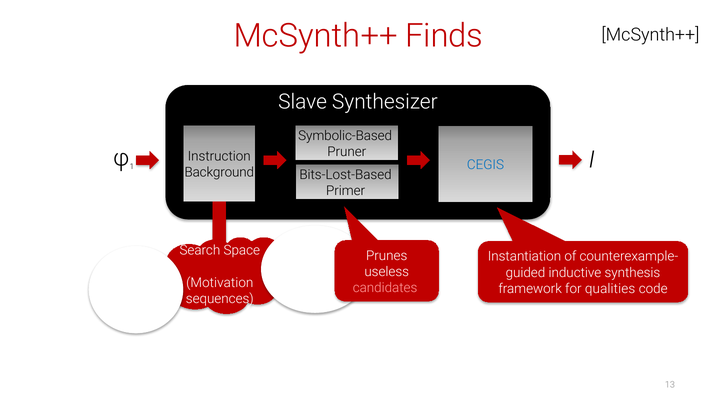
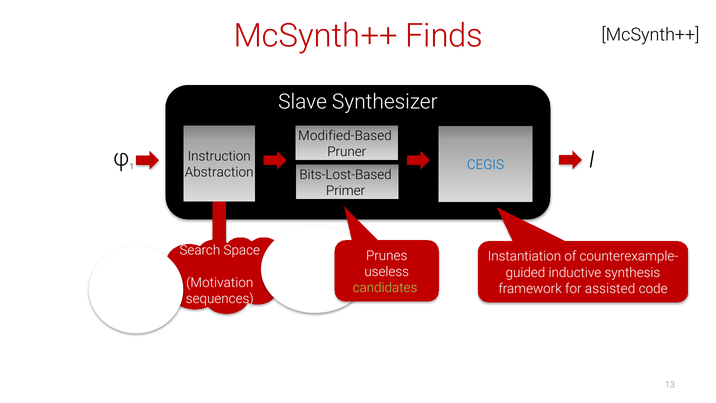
Symbolic-Based: Symbolic-Based -> Modified-Based
Background: Background -> Abstraction
candidates colour: pink -> light green
qualities: qualities -> assisted
